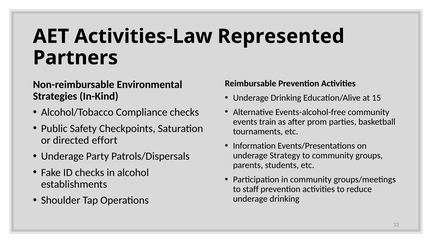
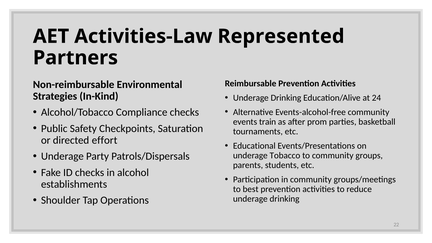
15: 15 -> 24
Information: Information -> Educational
Strategy: Strategy -> Tobacco
staff: staff -> best
